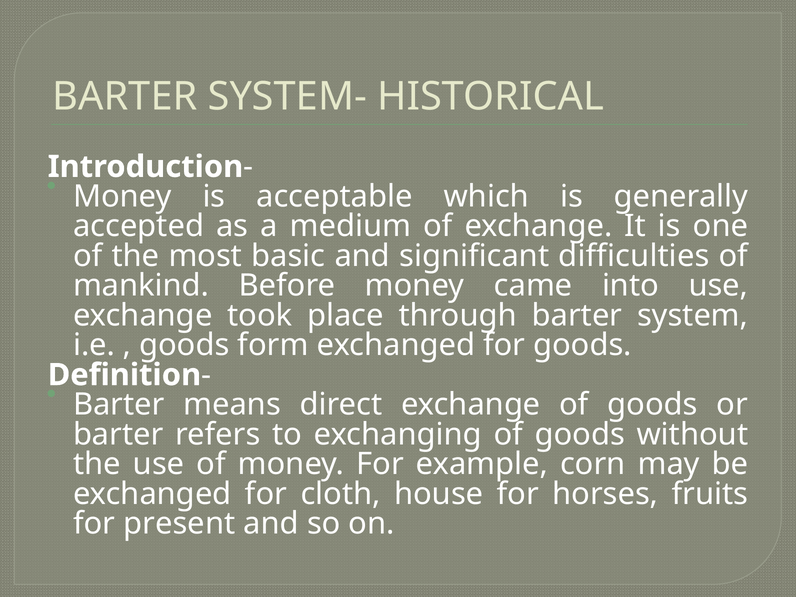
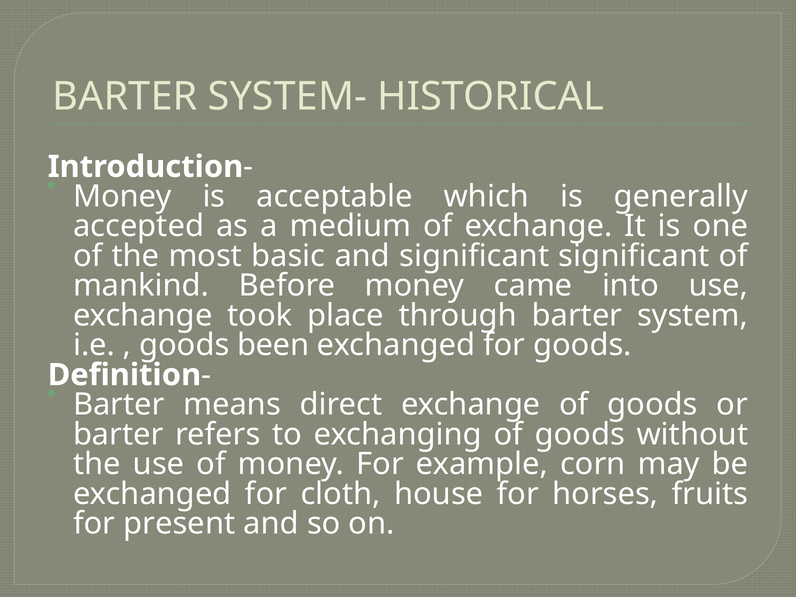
significant difficulties: difficulties -> significant
form: form -> been
